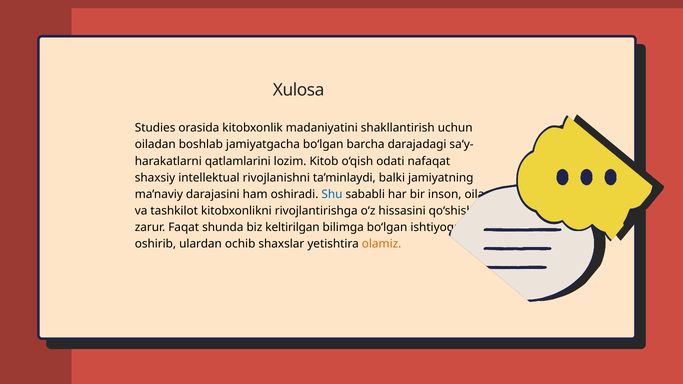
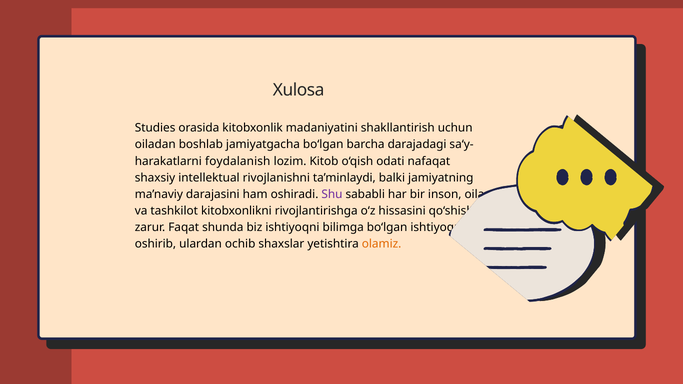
qatlamlarini: qatlamlarini -> foydalanish
Shu colour: blue -> purple
biz keltirilgan: keltirilgan -> ishtiyoqni
